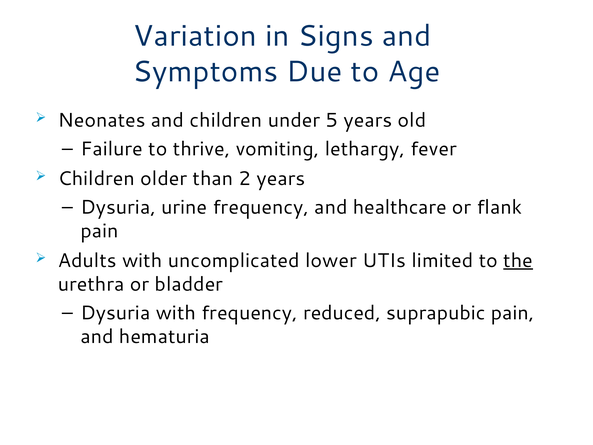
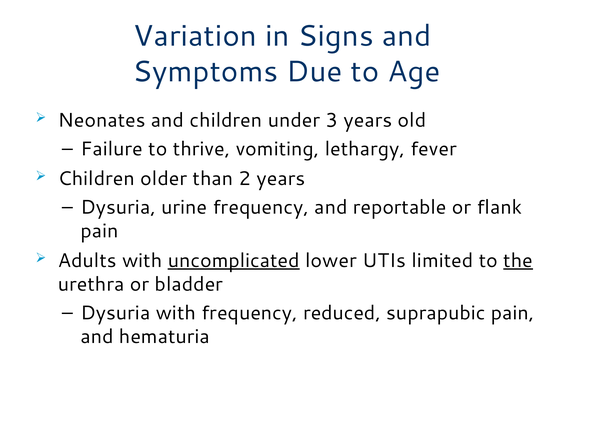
5: 5 -> 3
healthcare: healthcare -> reportable
uncomplicated underline: none -> present
